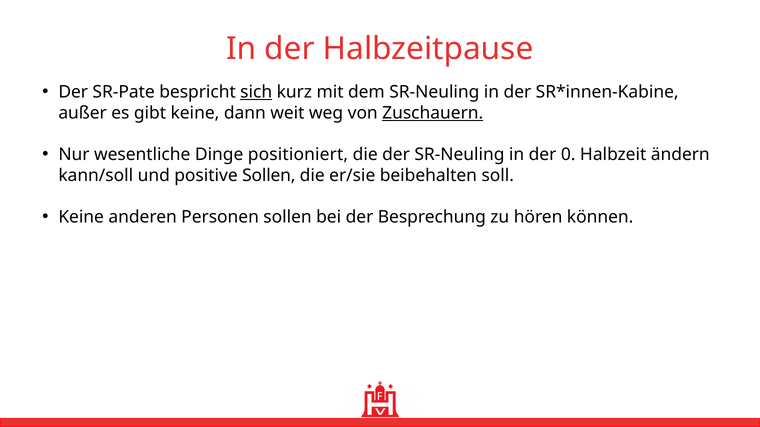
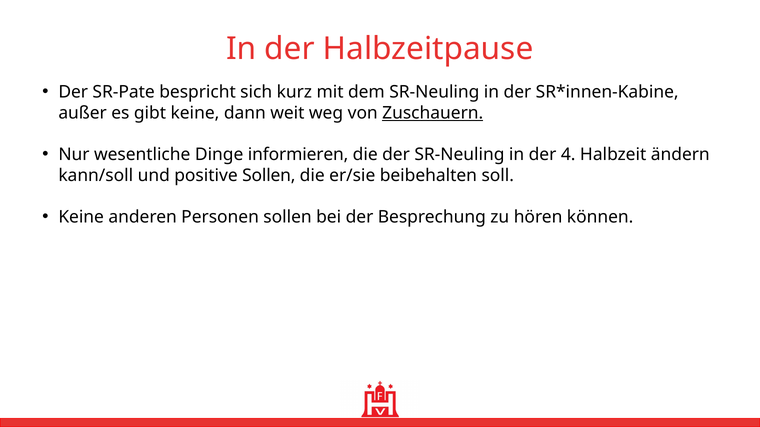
sich underline: present -> none
positioniert: positioniert -> informieren
0: 0 -> 4
